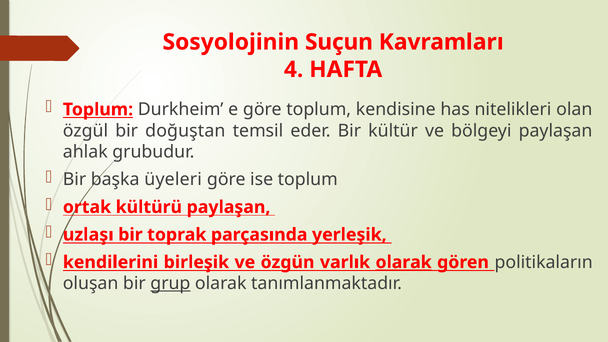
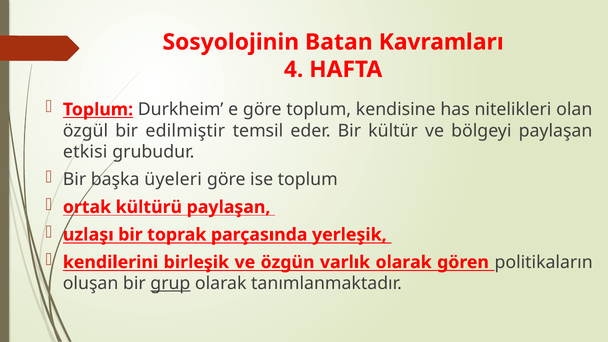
Suçun: Suçun -> Batan
doğuştan: doğuştan -> edilmiştir
ahlak: ahlak -> etkisi
olarak at (404, 262) underline: present -> none
